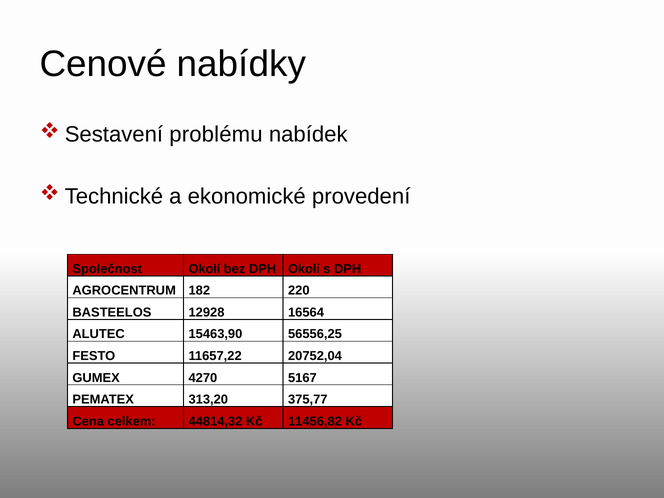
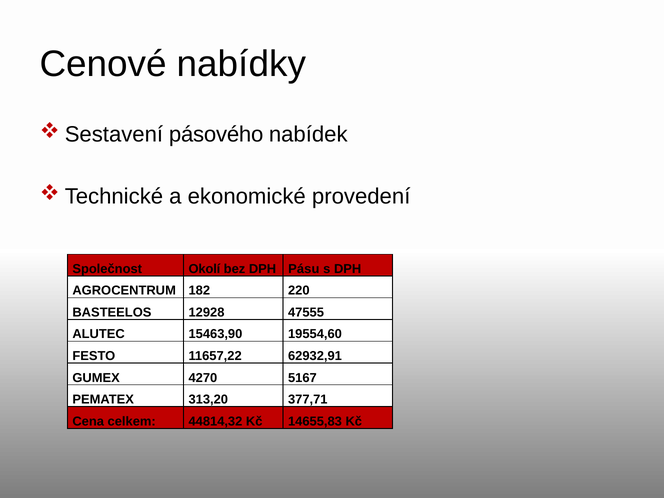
problému: problému -> pásového
DPH Okolí: Okolí -> Pásu
16564: 16564 -> 47555
56556,25: 56556,25 -> 19554,60
20752,04: 20752,04 -> 62932,91
375,77: 375,77 -> 377,71
11456,82: 11456,82 -> 14655,83
